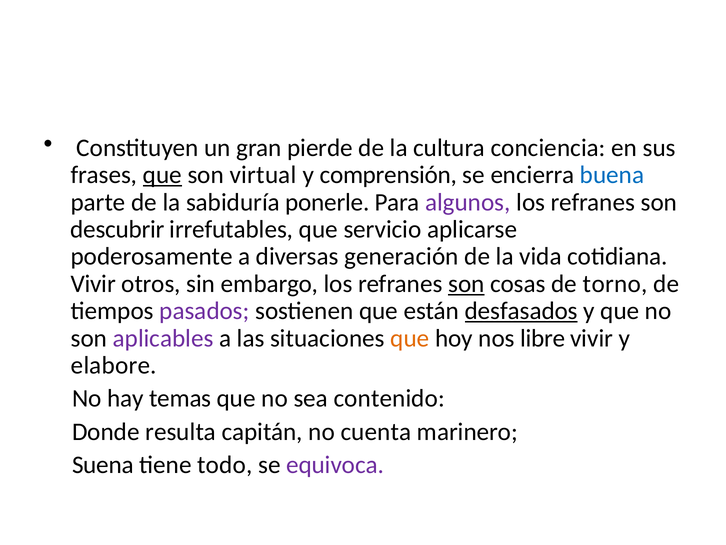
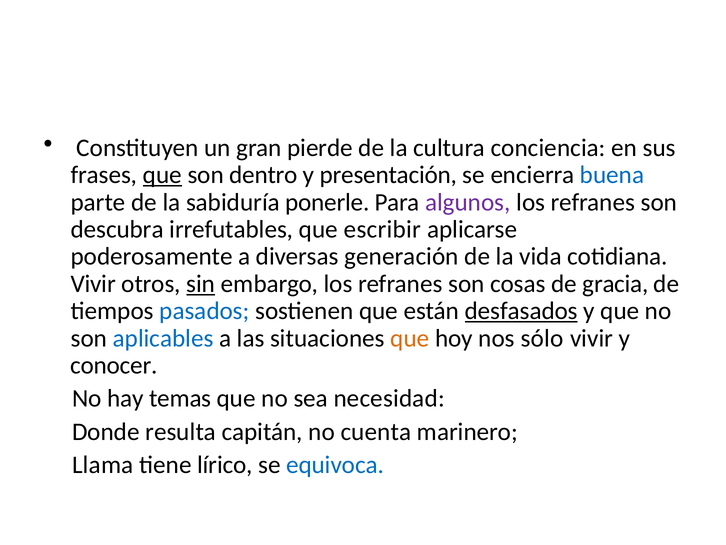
virtual: virtual -> dentro
comprensión: comprensión -> presentación
descubrir: descubrir -> descubra
servicio: servicio -> escribir
sin underline: none -> present
son at (466, 284) underline: present -> none
torno: torno -> gracia
pasados colour: purple -> blue
aplicables colour: purple -> blue
libre: libre -> sólo
elabore: elabore -> conocer
contenido: contenido -> necesidad
Suena: Suena -> Llama
todo: todo -> lírico
equivoca colour: purple -> blue
